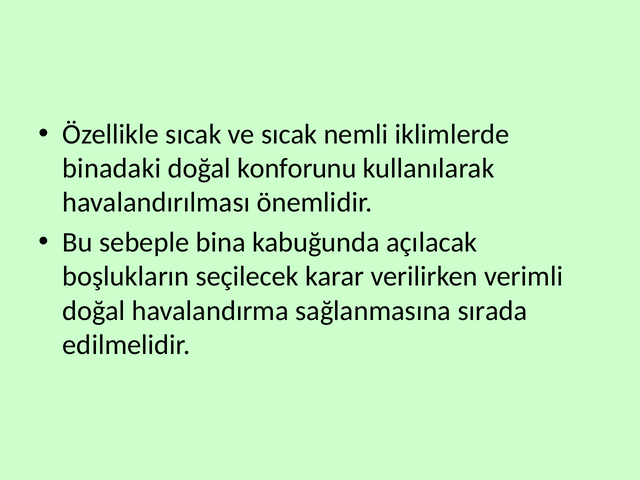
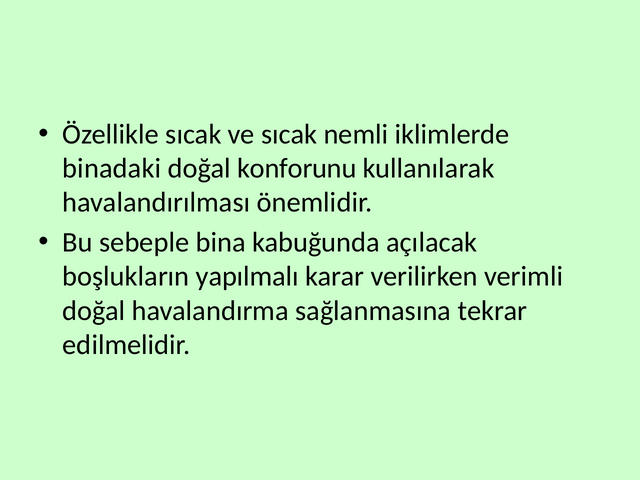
seçilecek: seçilecek -> yapılmalı
sırada: sırada -> tekrar
